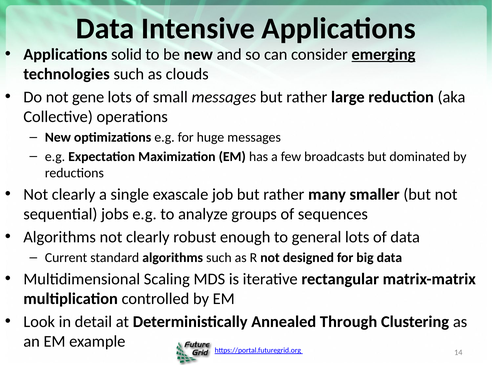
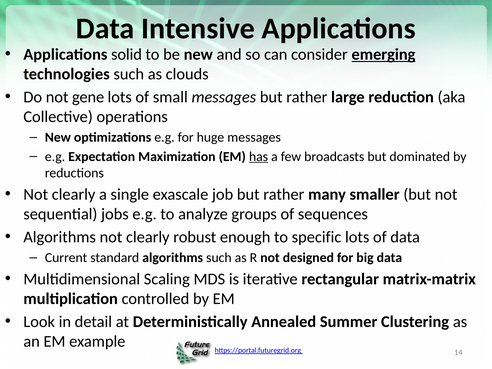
has underline: none -> present
general: general -> specific
Through: Through -> Summer
